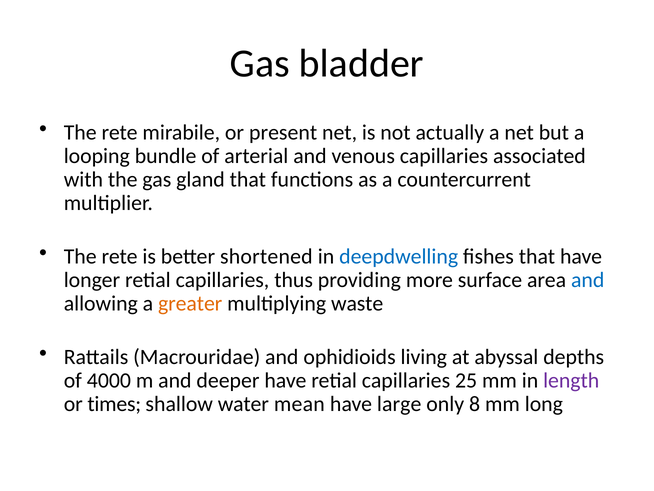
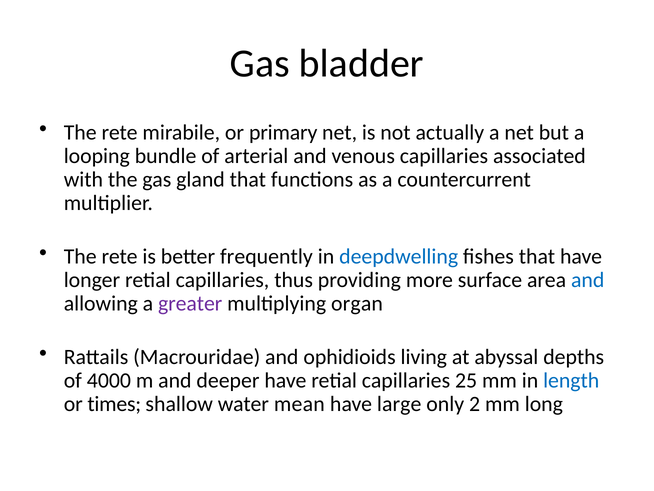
present: present -> primary
shortened: shortened -> frequently
greater colour: orange -> purple
waste: waste -> organ
length colour: purple -> blue
8: 8 -> 2
